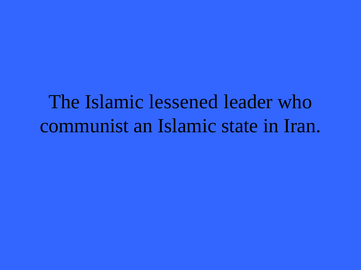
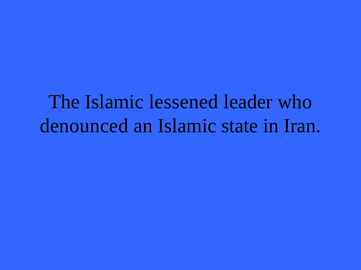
communist: communist -> denounced
